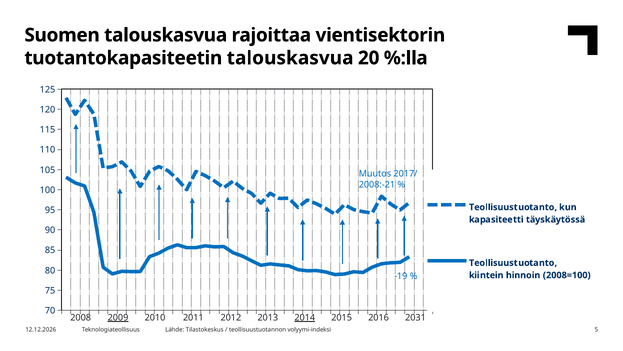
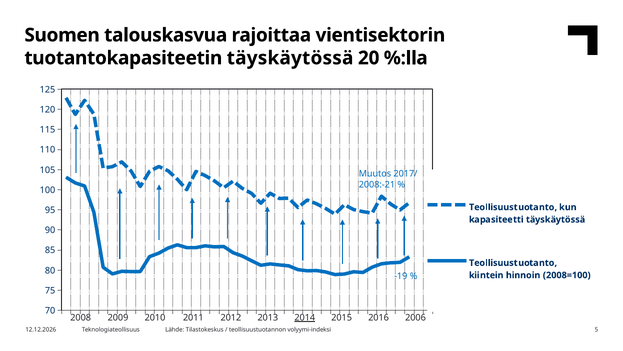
tuotantokapasiteetin talouskasvua: talouskasvua -> täyskäytössä
2009 underline: present -> none
2031: 2031 -> 2006
